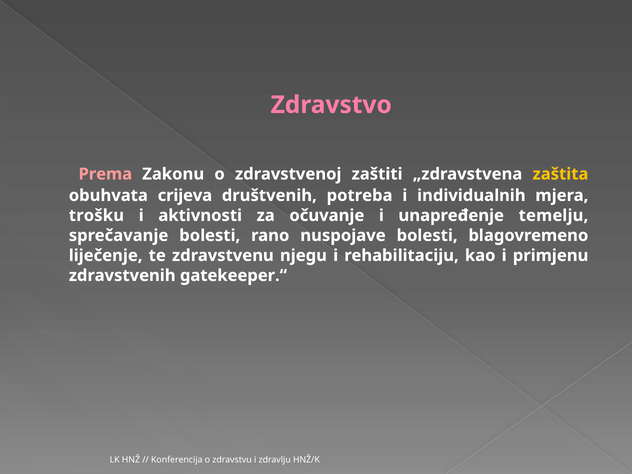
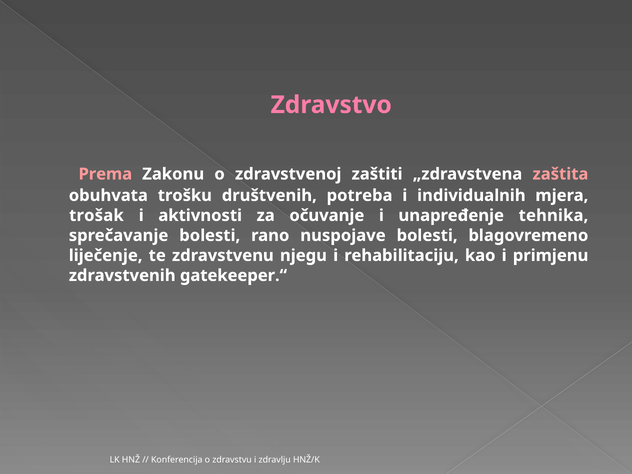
zaštita colour: yellow -> pink
crijeva: crijeva -> trošku
trošku: trošku -> trošak
temelju: temelju -> tehnika
